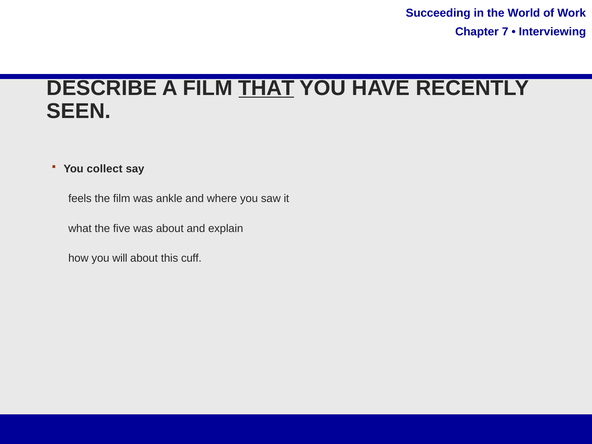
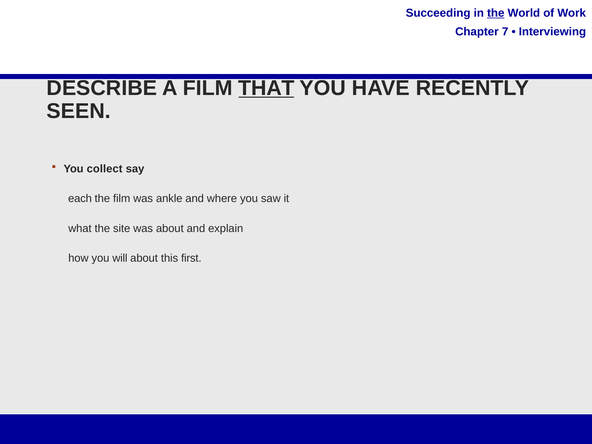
the at (496, 13) underline: none -> present
feels: feels -> each
five: five -> site
cuff: cuff -> first
